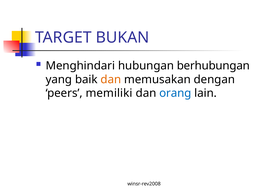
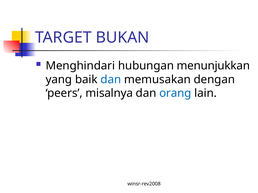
berhubungan: berhubungan -> menunjukkan
dan at (111, 80) colour: orange -> blue
memiliki: memiliki -> misalnya
